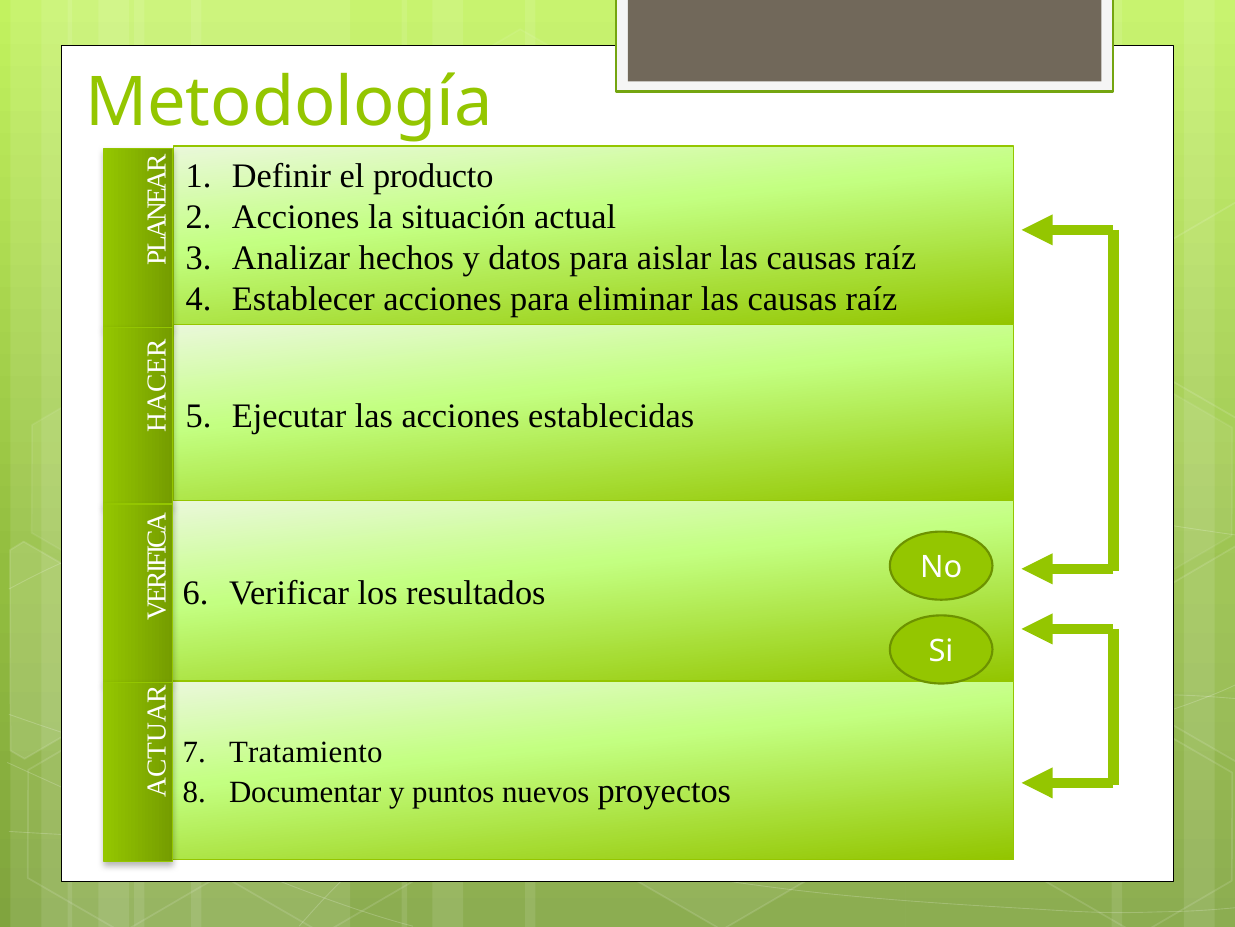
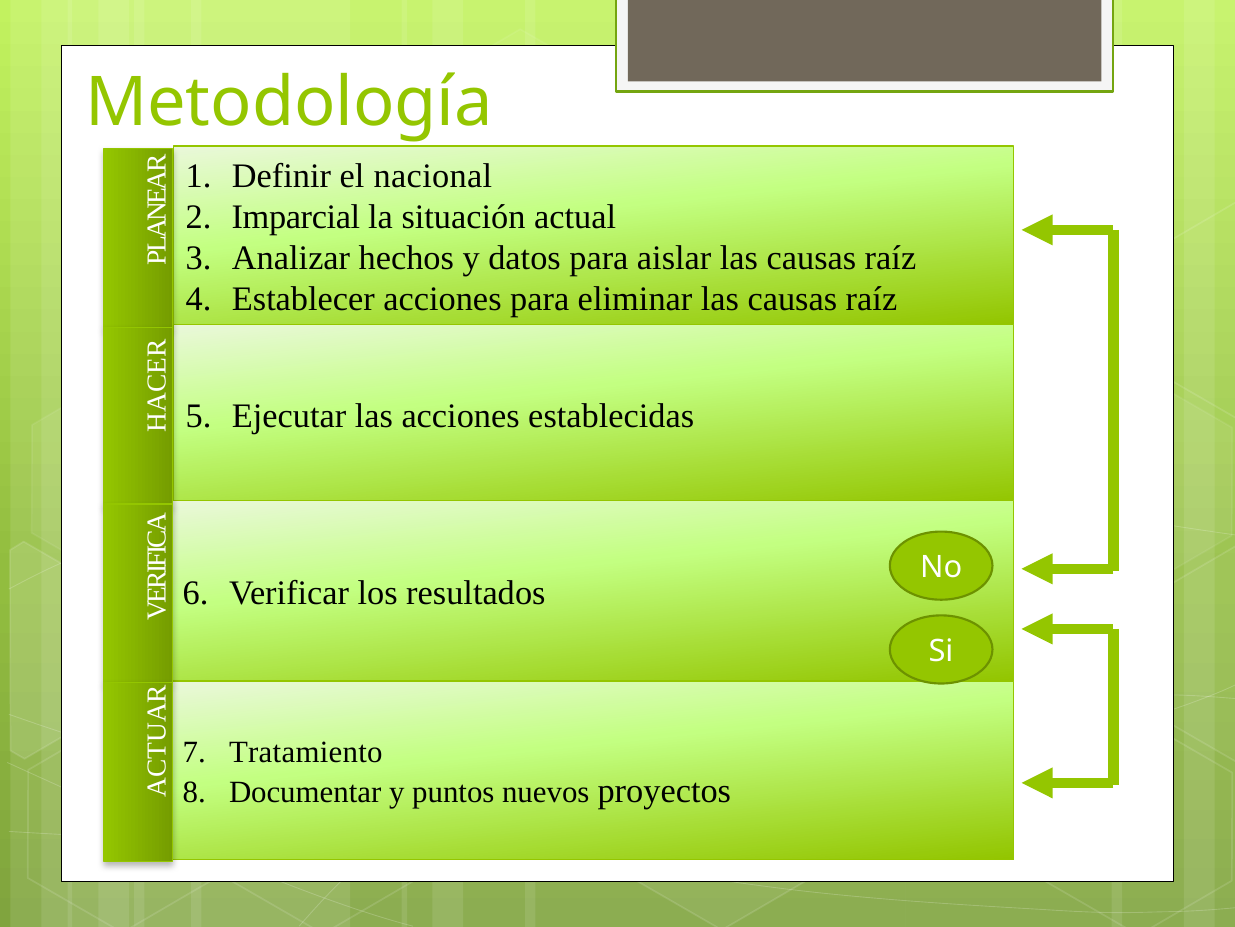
producto: producto -> nacional
Acciones at (296, 217): Acciones -> Imparcial
